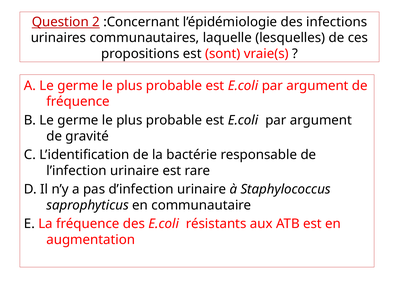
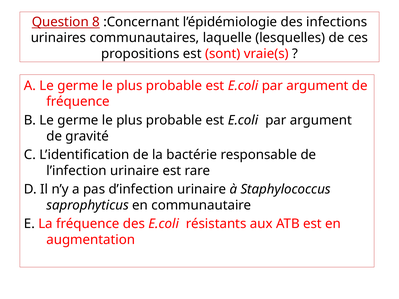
2: 2 -> 8
